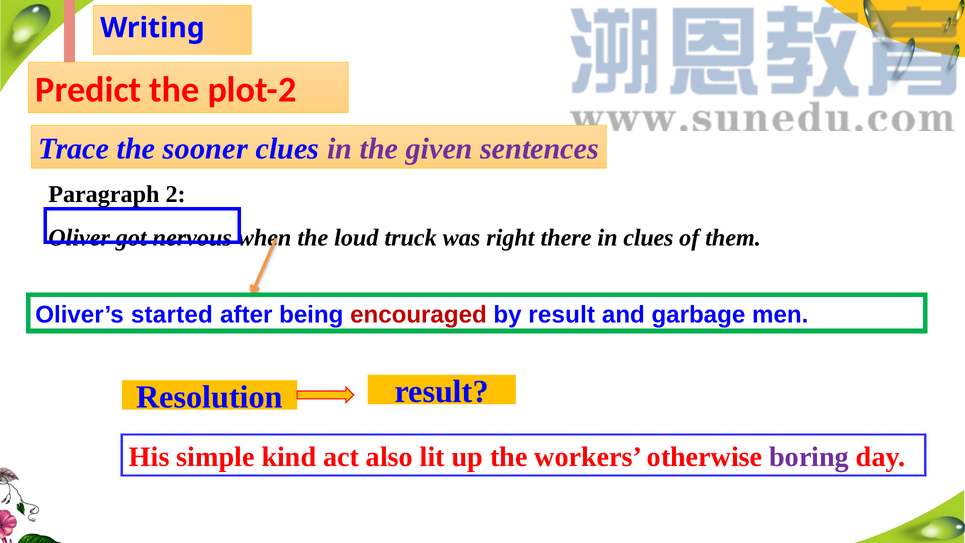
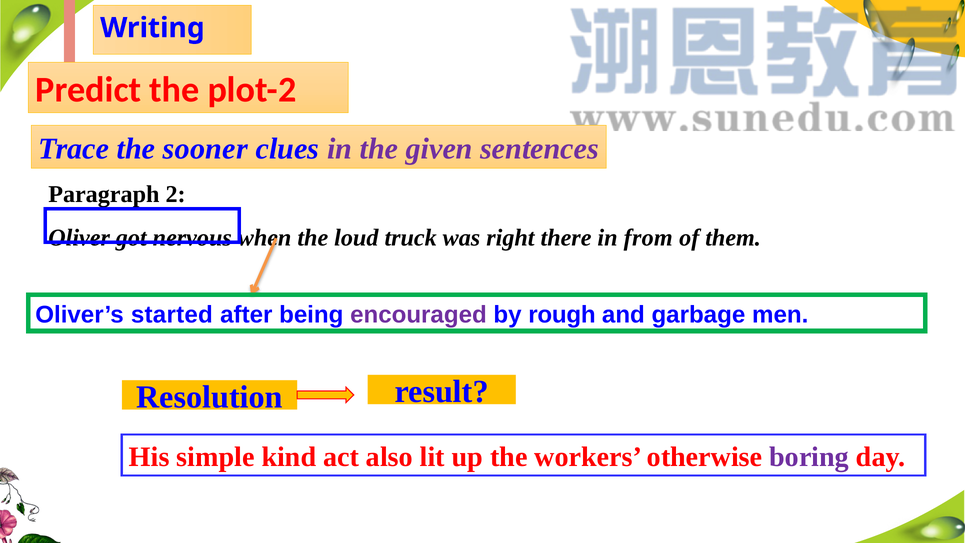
in clues: clues -> from
encouraged colour: red -> purple
by result: result -> rough
